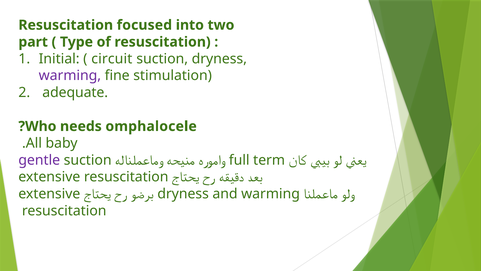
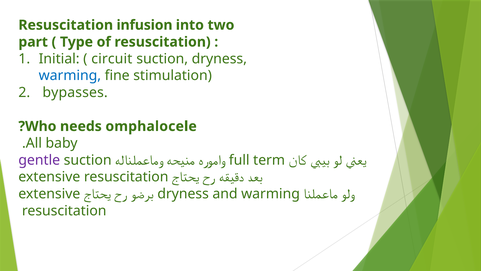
focused: focused -> infusion
warming at (70, 76) colour: purple -> blue
adequate: adequate -> bypasses
